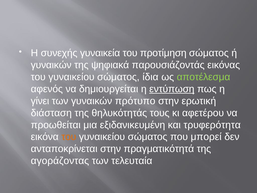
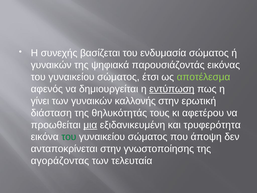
γυναικεία: γυναικεία -> βασίζεται
προτίμηση: προτίμηση -> ενδυμασία
ίδια: ίδια -> έτσι
πρότυπο: πρότυπο -> καλλονής
μια underline: none -> present
του at (69, 137) colour: orange -> green
μπορεί: μπορεί -> άποψη
πραγματικότητά: πραγματικότητά -> γνωστοποίησης
